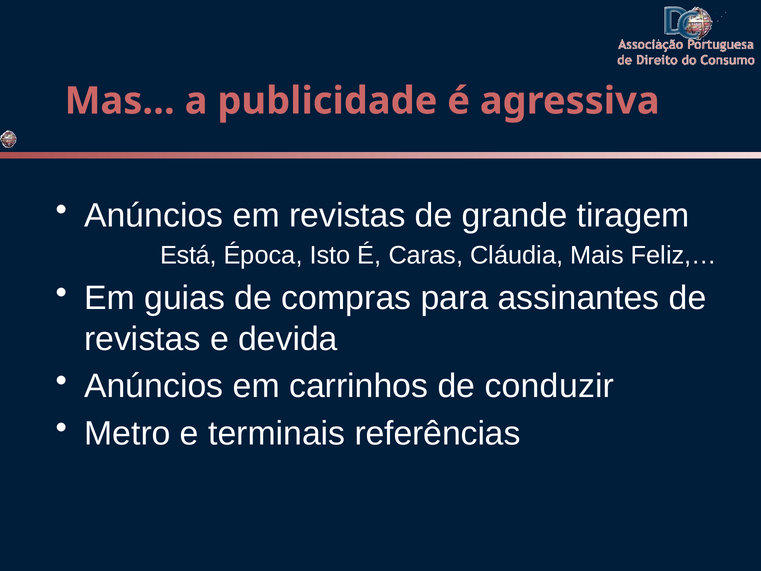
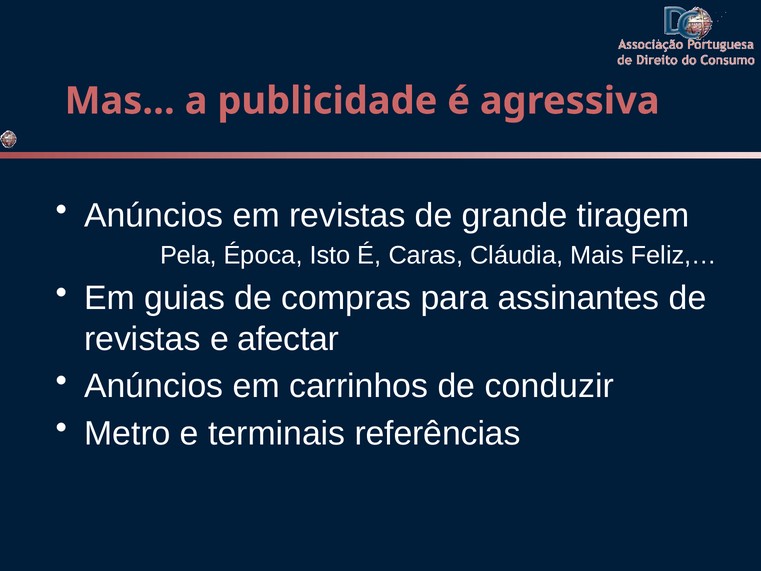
Está: Está -> Pela
devida: devida -> afectar
